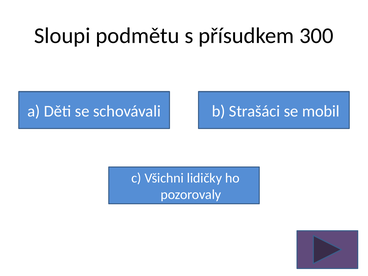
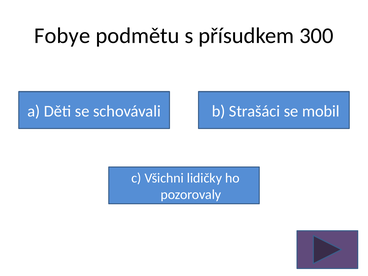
Sloupi: Sloupi -> Fobye
